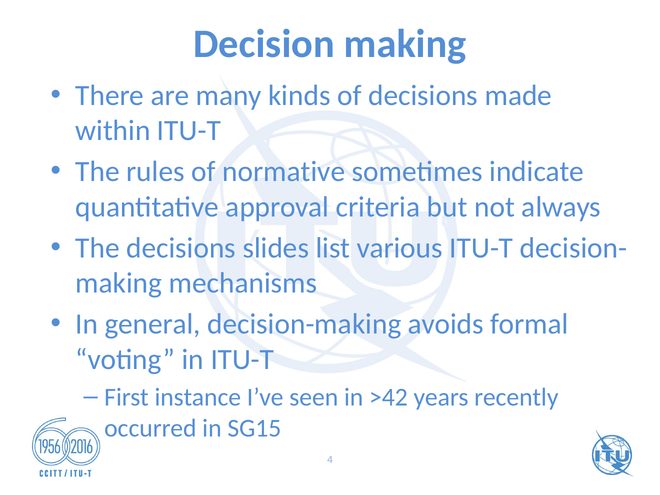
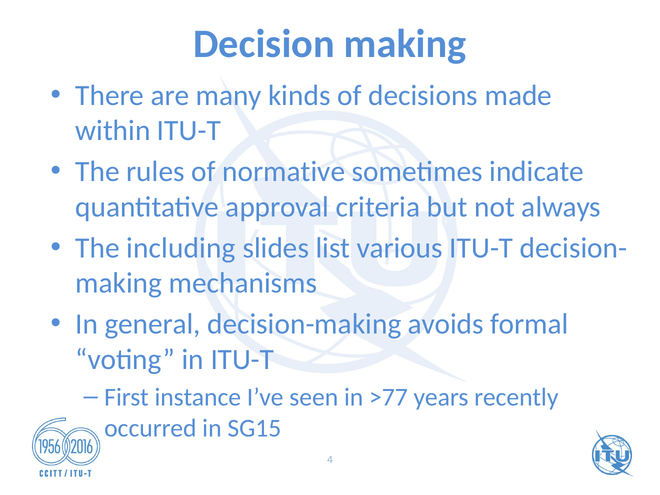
The decisions: decisions -> including
>42: >42 -> >77
